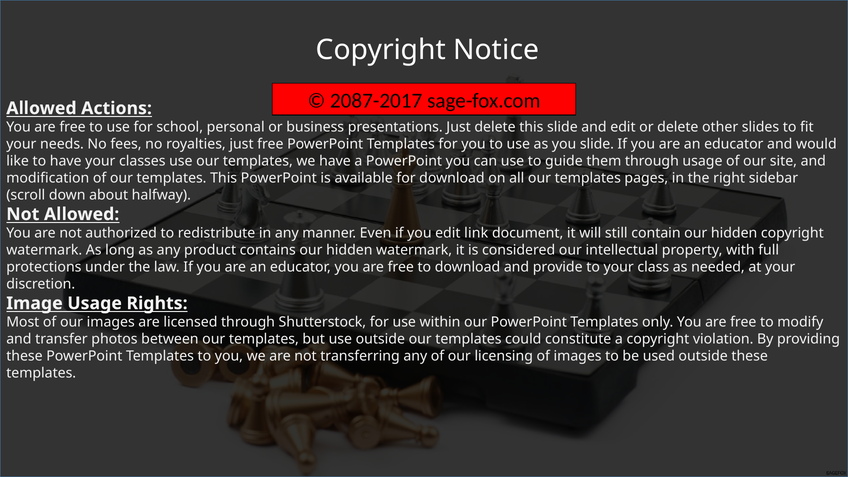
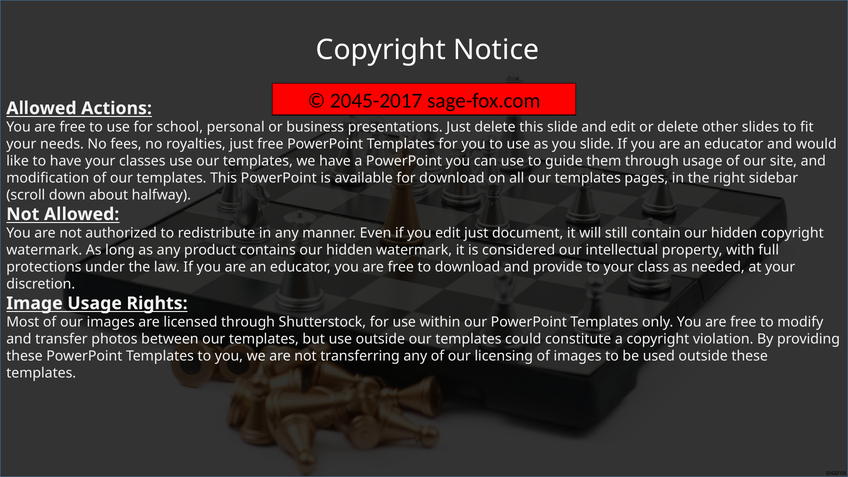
2087-2017: 2087-2017 -> 2045-2017
edit link: link -> just
